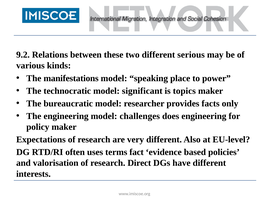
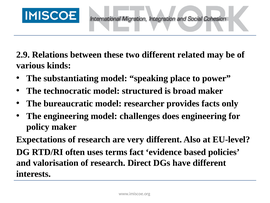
9.2: 9.2 -> 2.9
serious: serious -> related
manifestations: manifestations -> substantiating
significant: significant -> structured
topics: topics -> broad
